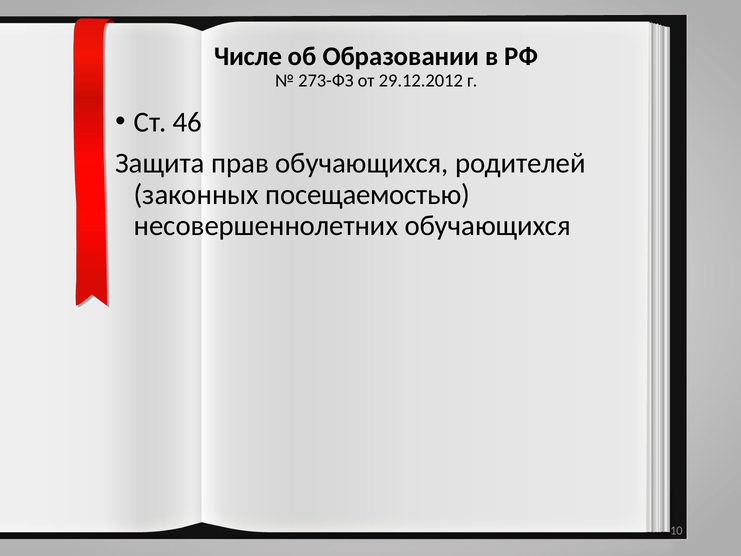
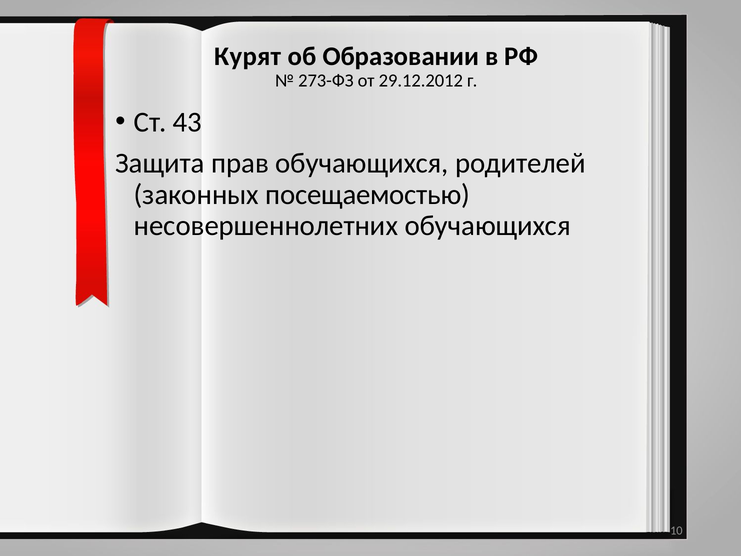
Числе: Числе -> Курят
46: 46 -> 43
